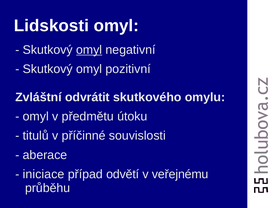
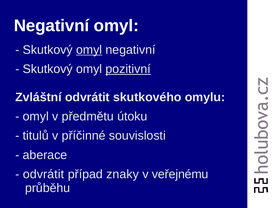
Lidskosti at (51, 26): Lidskosti -> Negativní
pozitivní underline: none -> present
iniciace at (44, 174): iniciace -> odvrátit
odvětí: odvětí -> znaky
